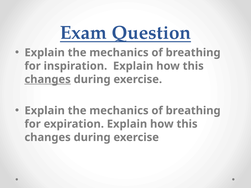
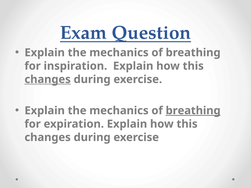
breathing at (193, 111) underline: none -> present
